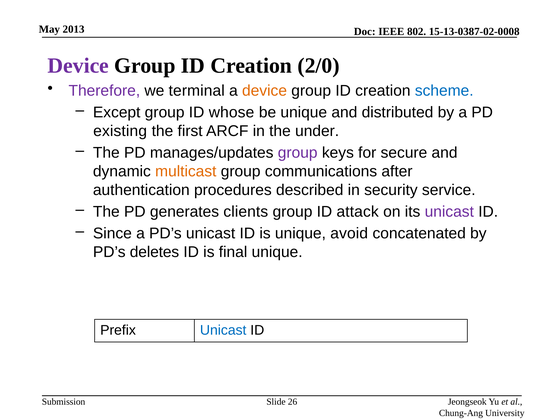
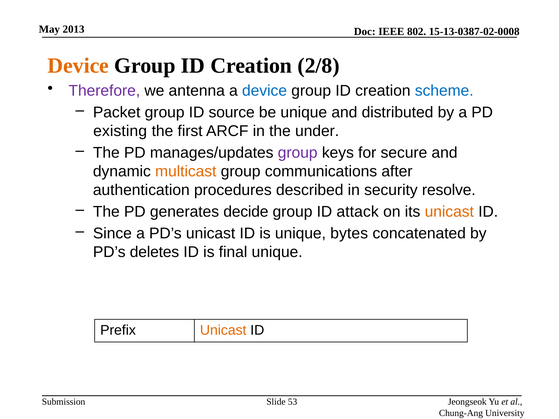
Device at (78, 66) colour: purple -> orange
2/0: 2/0 -> 2/8
terminal: terminal -> antenna
device at (265, 91) colour: orange -> blue
Except: Except -> Packet
whose: whose -> source
service: service -> resolve
clients: clients -> decide
unicast at (449, 212) colour: purple -> orange
avoid: avoid -> bytes
Unicast at (223, 331) colour: blue -> orange
26: 26 -> 53
